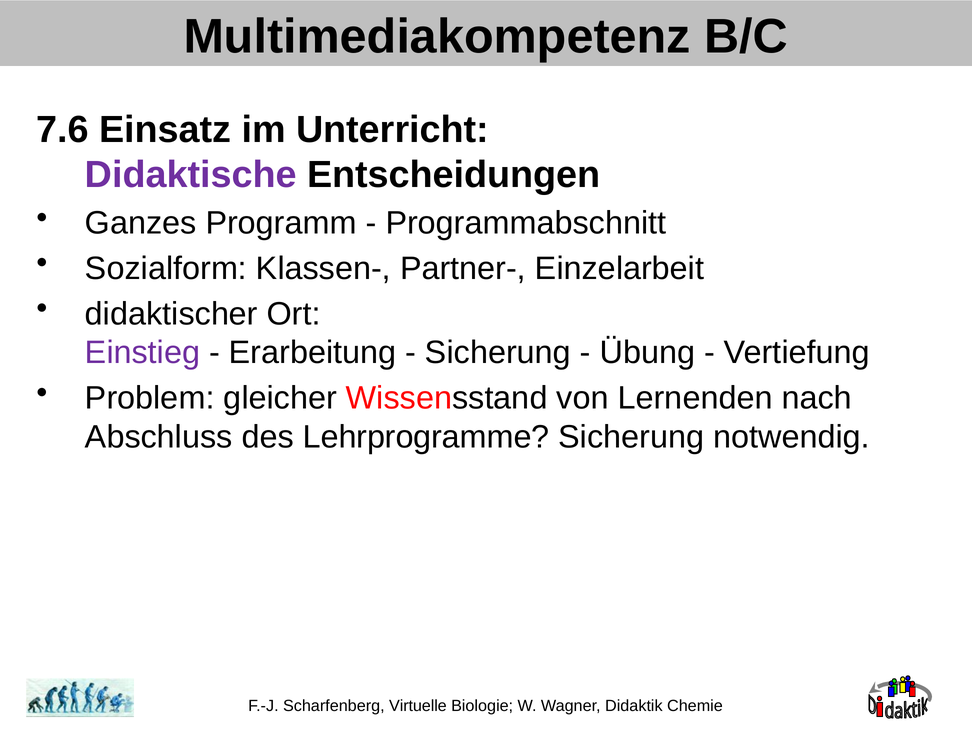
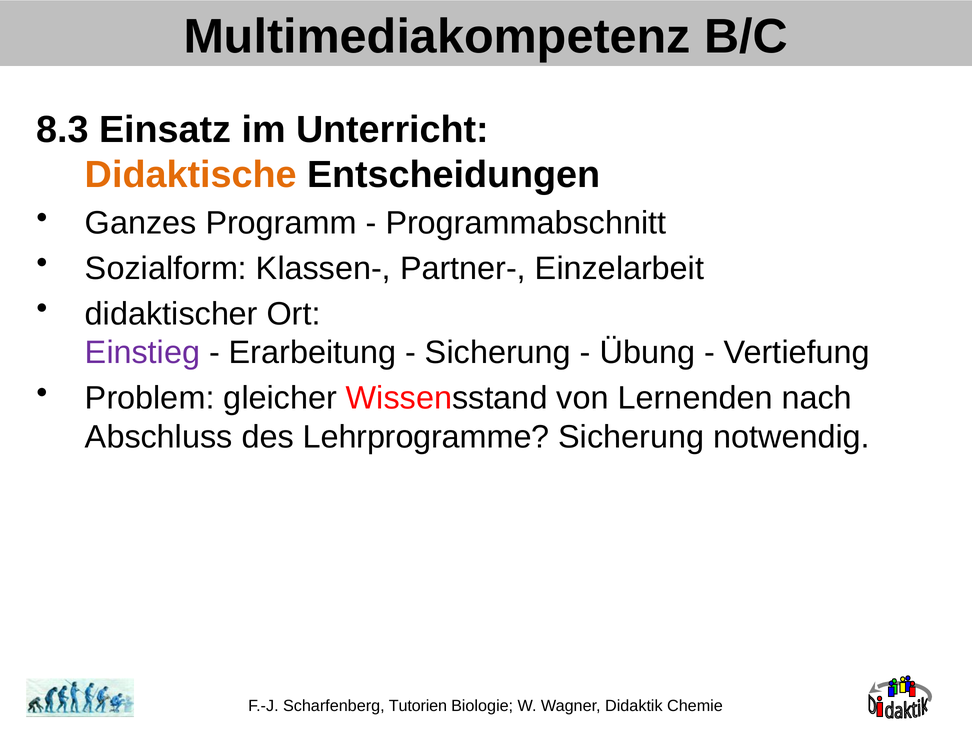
7.6: 7.6 -> 8.3
Didaktische colour: purple -> orange
Virtuelle: Virtuelle -> Tutorien
